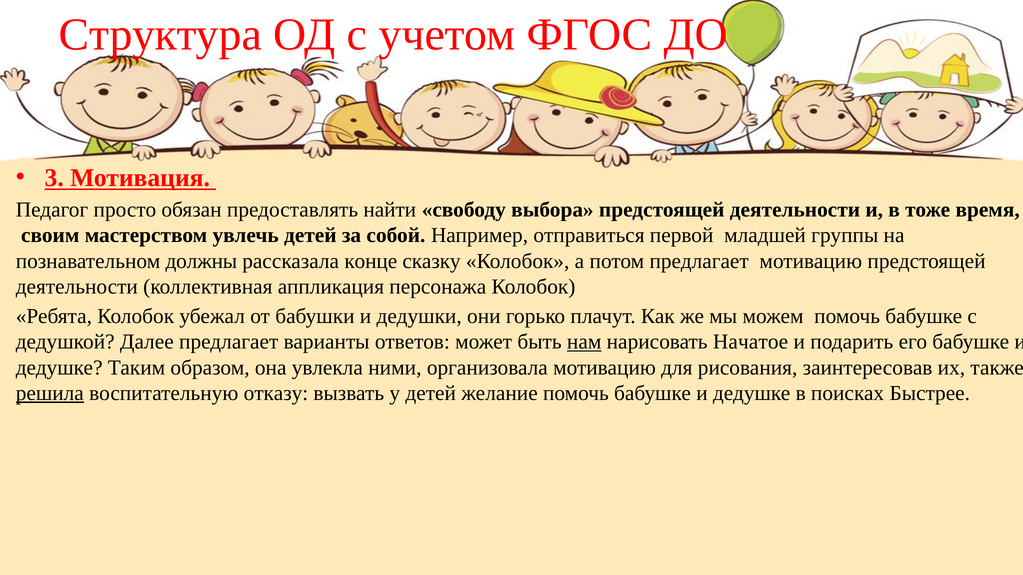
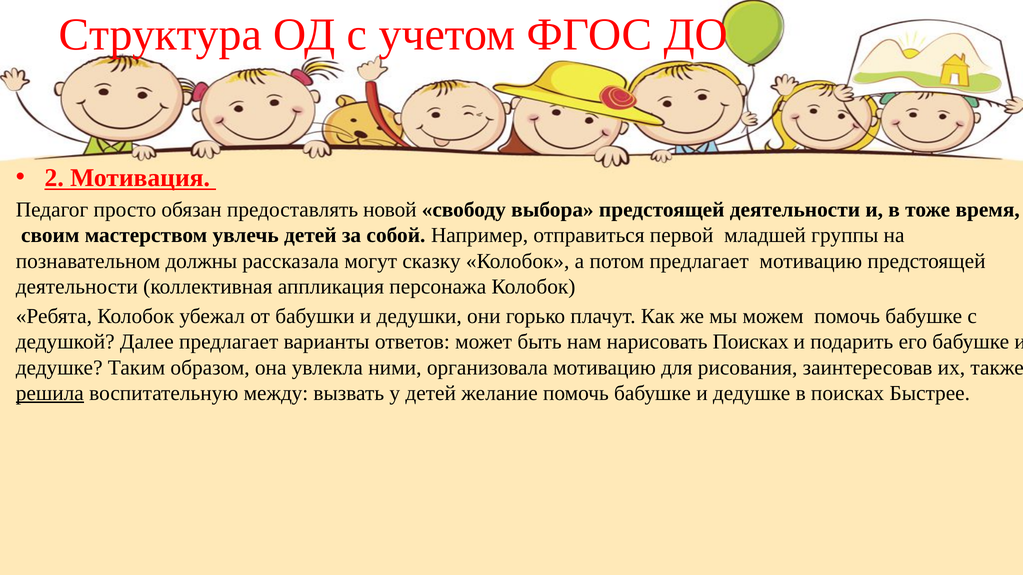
3: 3 -> 2
найти: найти -> новой
конце: конце -> могут
нам underline: present -> none
нарисовать Начатое: Начатое -> Поисках
отказу: отказу -> между
